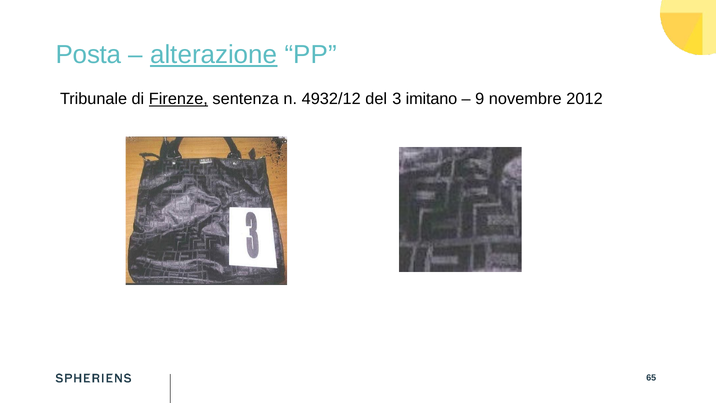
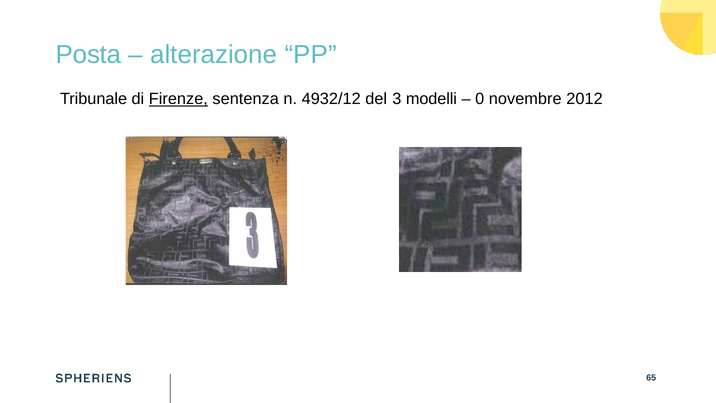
alterazione underline: present -> none
imitano: imitano -> modelli
9: 9 -> 0
